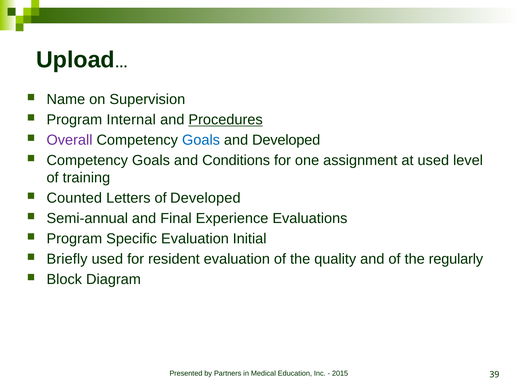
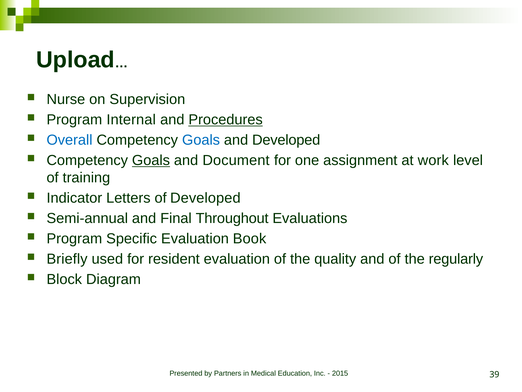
Name: Name -> Nurse
Overall colour: purple -> blue
Goals at (151, 160) underline: none -> present
Conditions: Conditions -> Document
at used: used -> work
Counted: Counted -> Indicator
Experience: Experience -> Throughout
Initial: Initial -> Book
